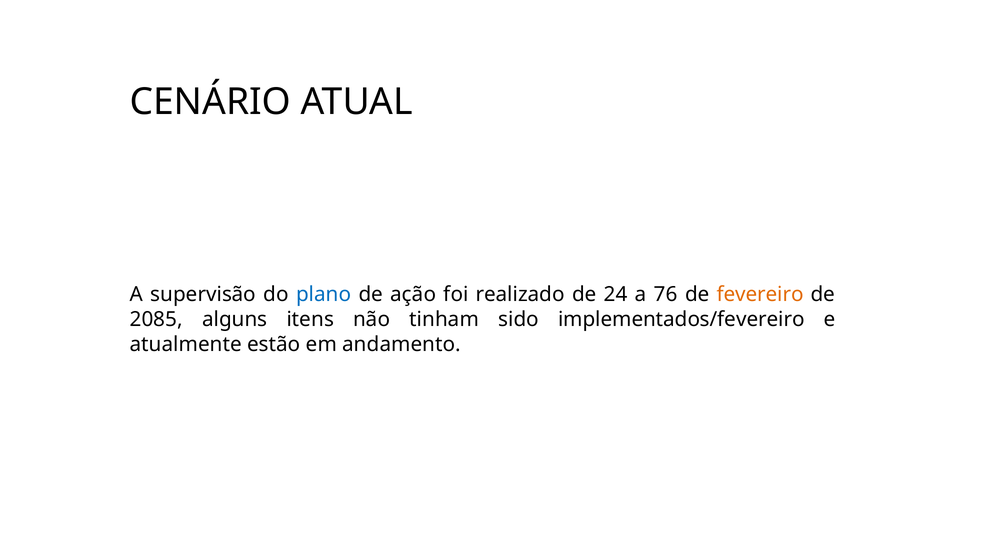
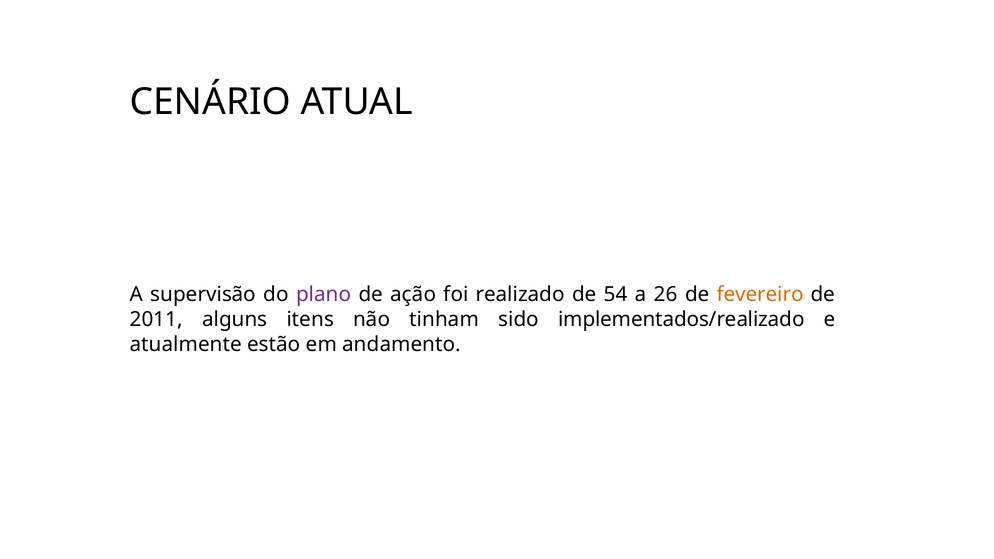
plano colour: blue -> purple
24: 24 -> 54
76: 76 -> 26
2085: 2085 -> 2011
implementados/fevereiro: implementados/fevereiro -> implementados/realizado
